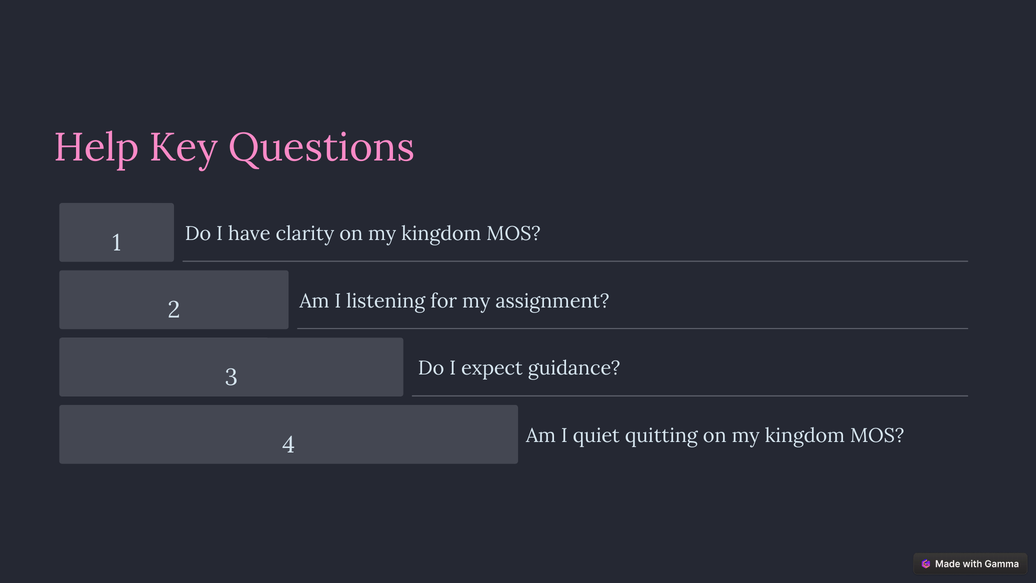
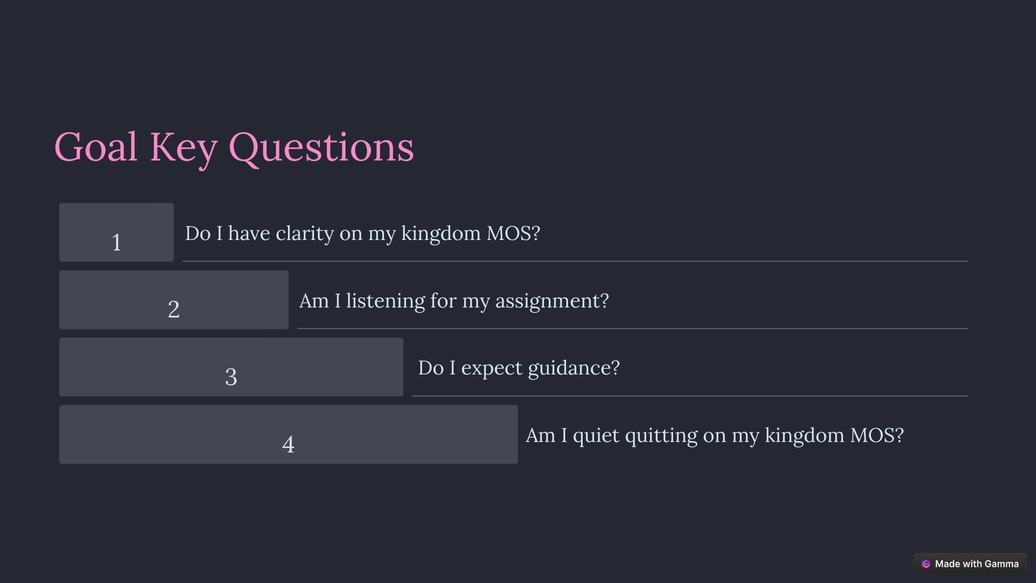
Help: Help -> Goal
